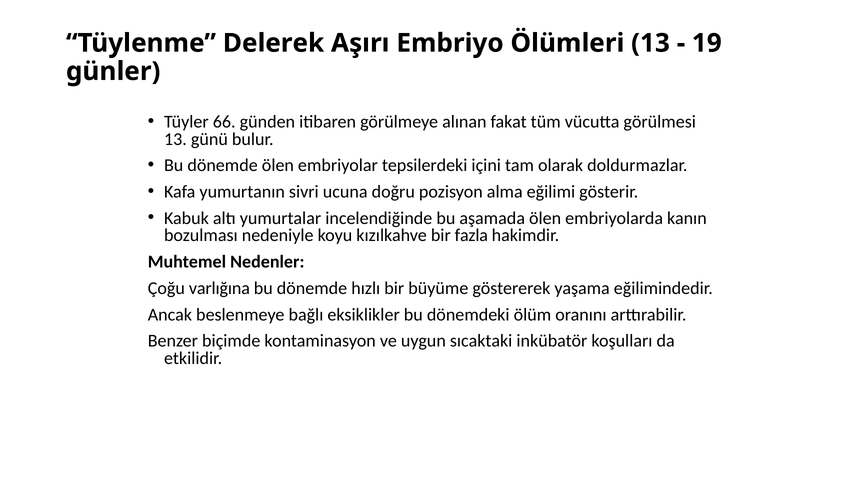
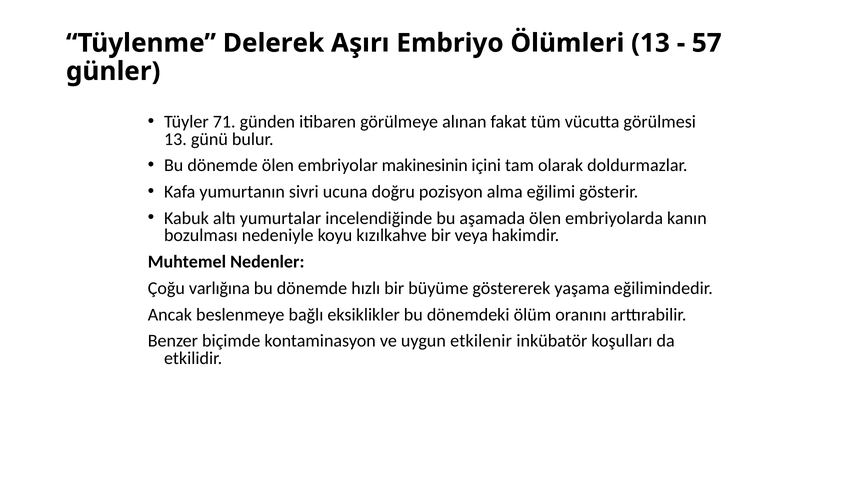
19: 19 -> 57
66: 66 -> 71
tepsilerdeki: tepsilerdeki -> makinesinin
fazla: fazla -> veya
sıcaktaki: sıcaktaki -> etkilenir
